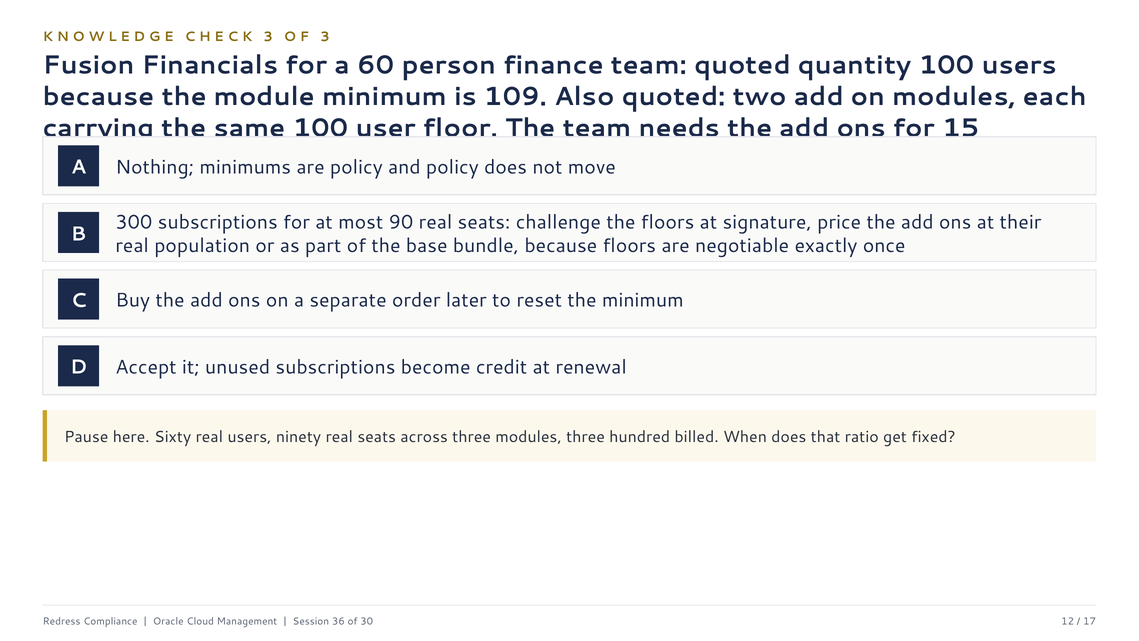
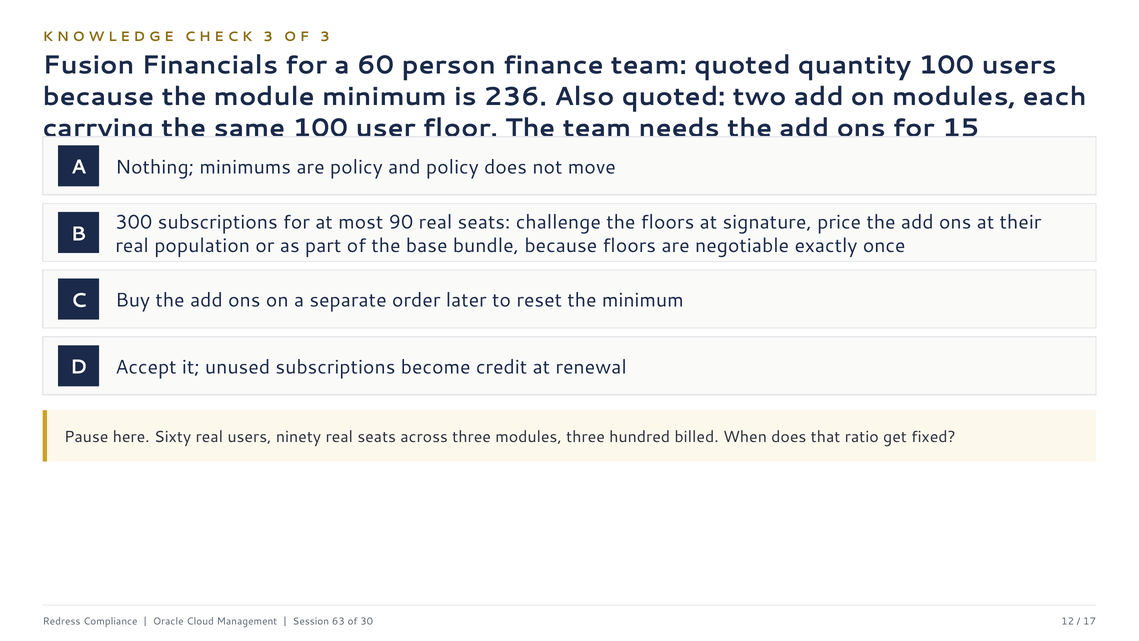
109: 109 -> 236
36: 36 -> 63
